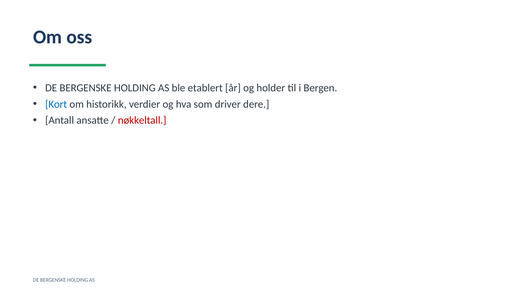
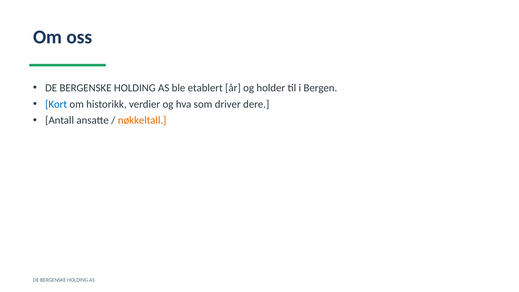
nøkkeltall colour: red -> orange
